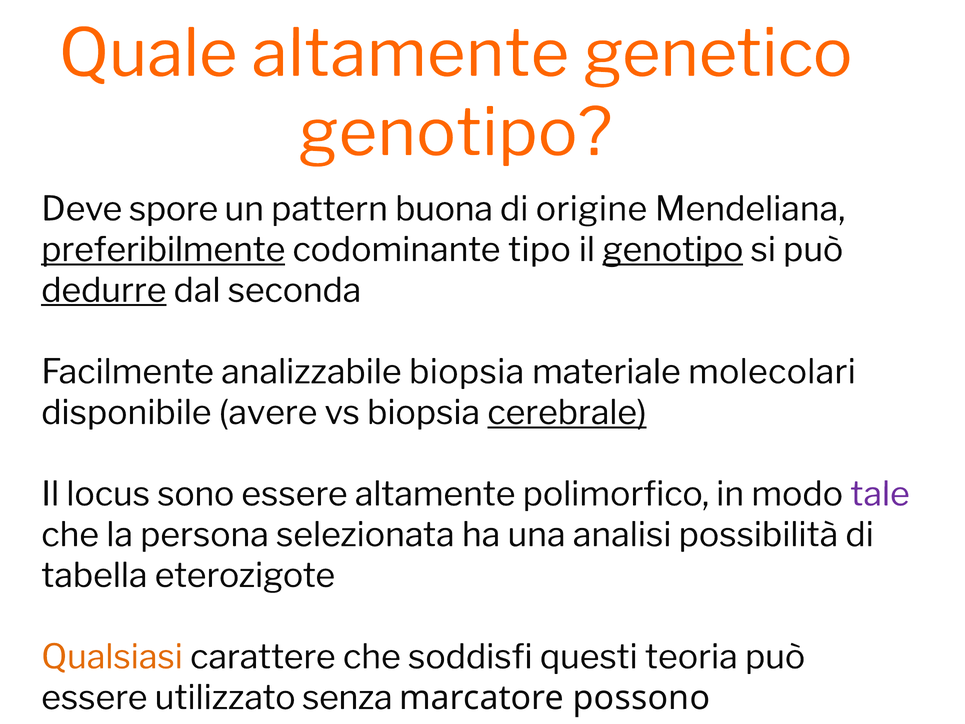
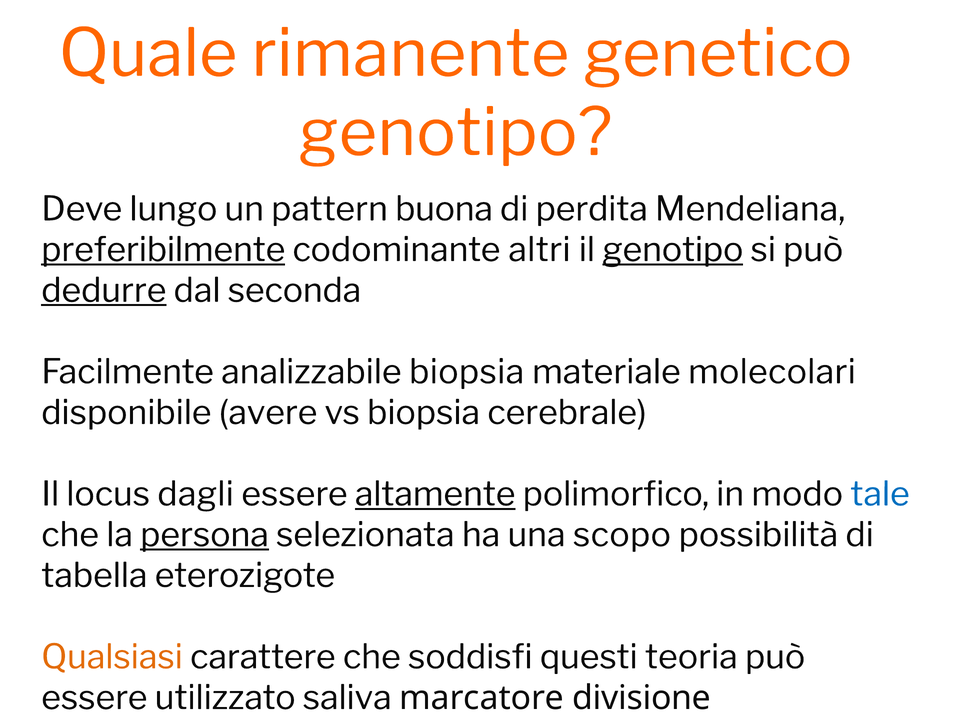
Quale altamente: altamente -> rimanente
spore: spore -> lungo
origine: origine -> perdita
tipo: tipo -> altri
cerebrale underline: present -> none
sono: sono -> dagli
altamente at (435, 494) underline: none -> present
tale colour: purple -> blue
persona underline: none -> present
analisi: analisi -> scopo
senza: senza -> saliva
possono: possono -> divisione
